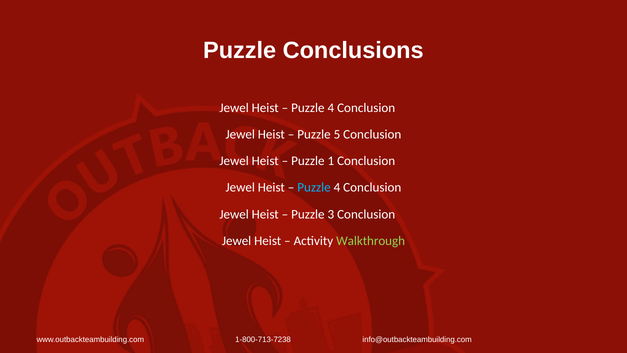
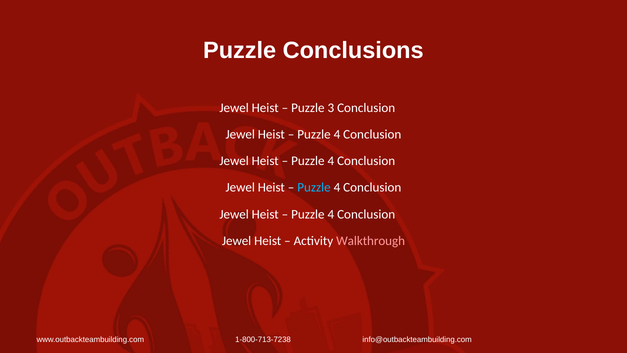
4 at (331, 108): 4 -> 3
5 at (337, 134): 5 -> 4
1 at (331, 161): 1 -> 4
3 at (331, 214): 3 -> 4
Walkthrough colour: light green -> pink
